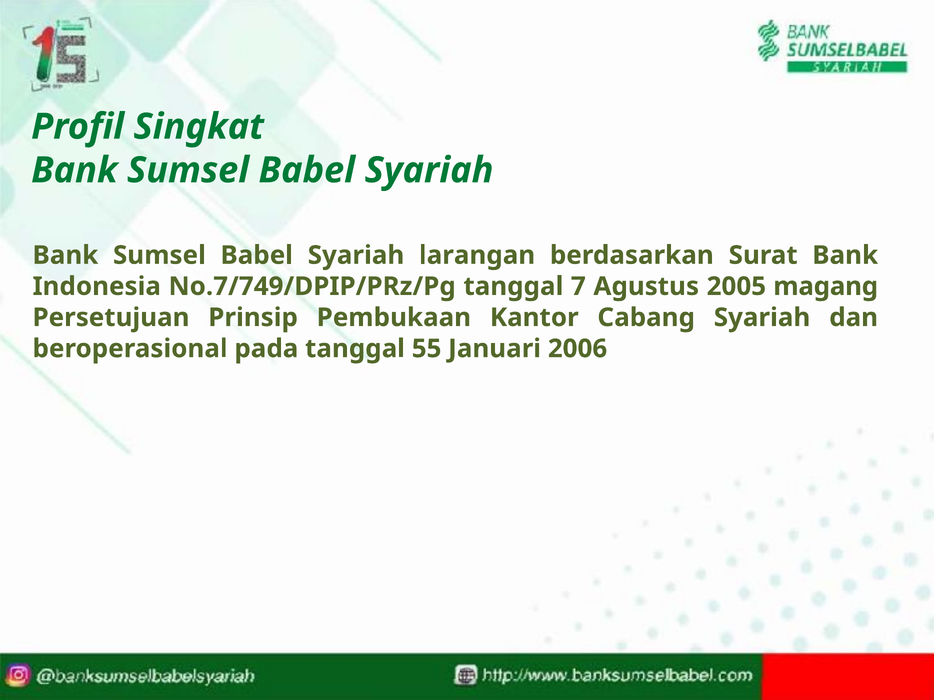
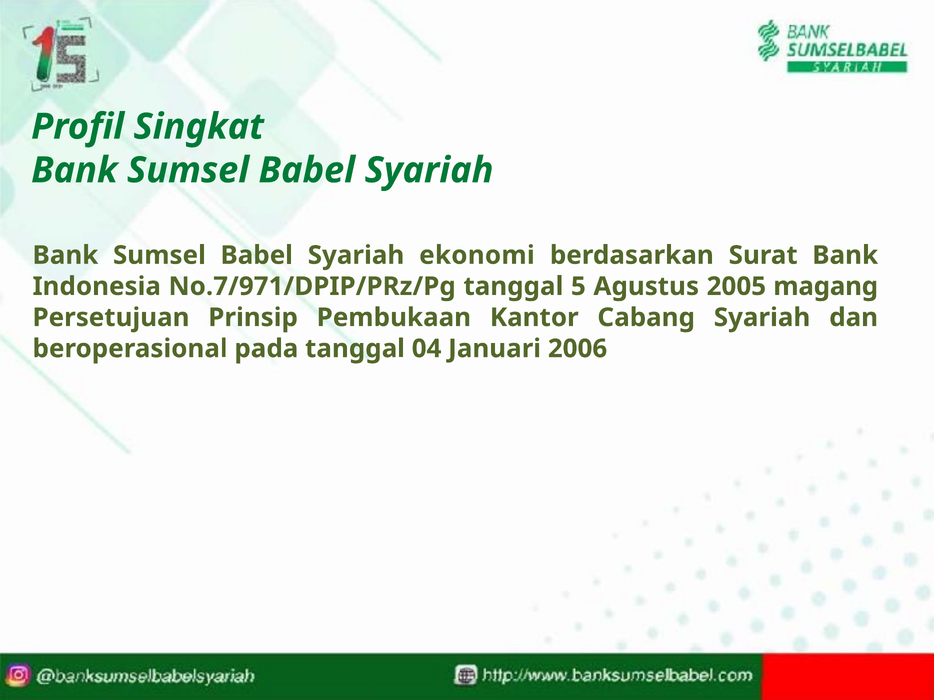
larangan: larangan -> ekonomi
No.7/749/DPIP/PRz/Pg: No.7/749/DPIP/PRz/Pg -> No.7/971/DPIP/PRz/Pg
7: 7 -> 5
55: 55 -> 04
